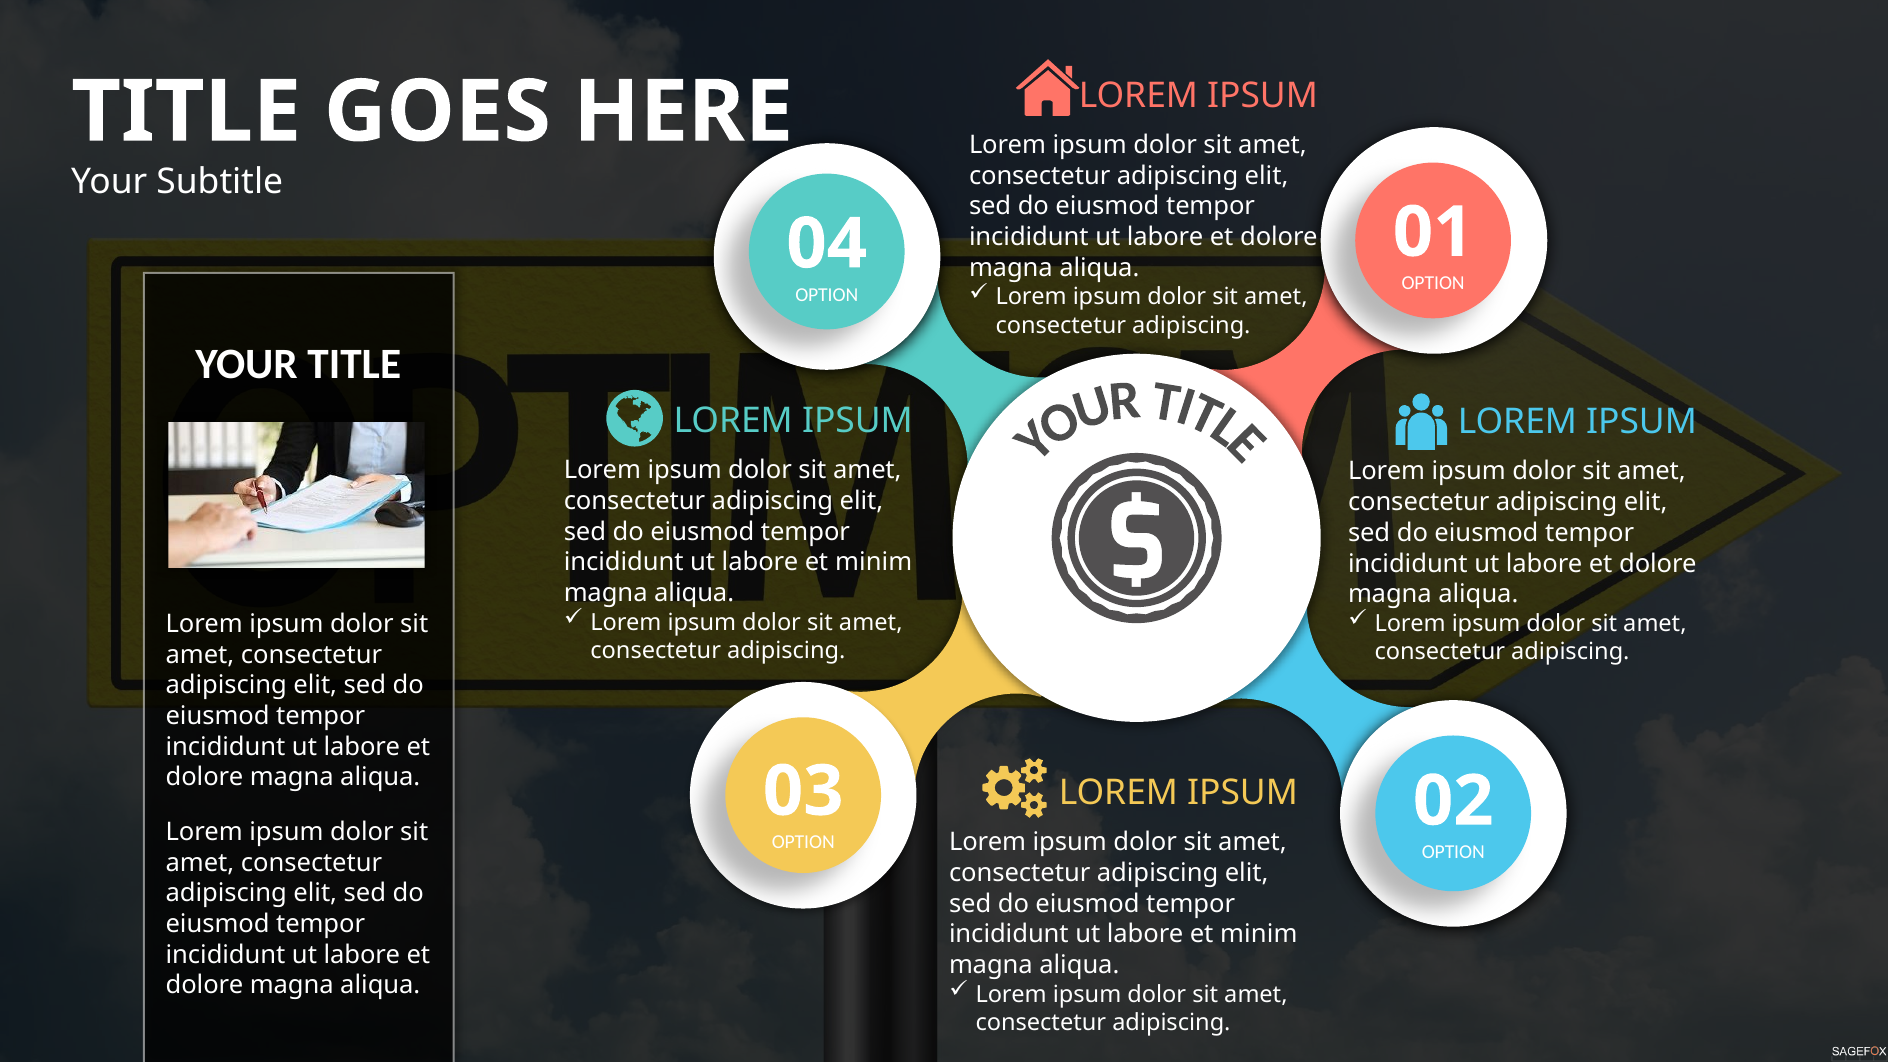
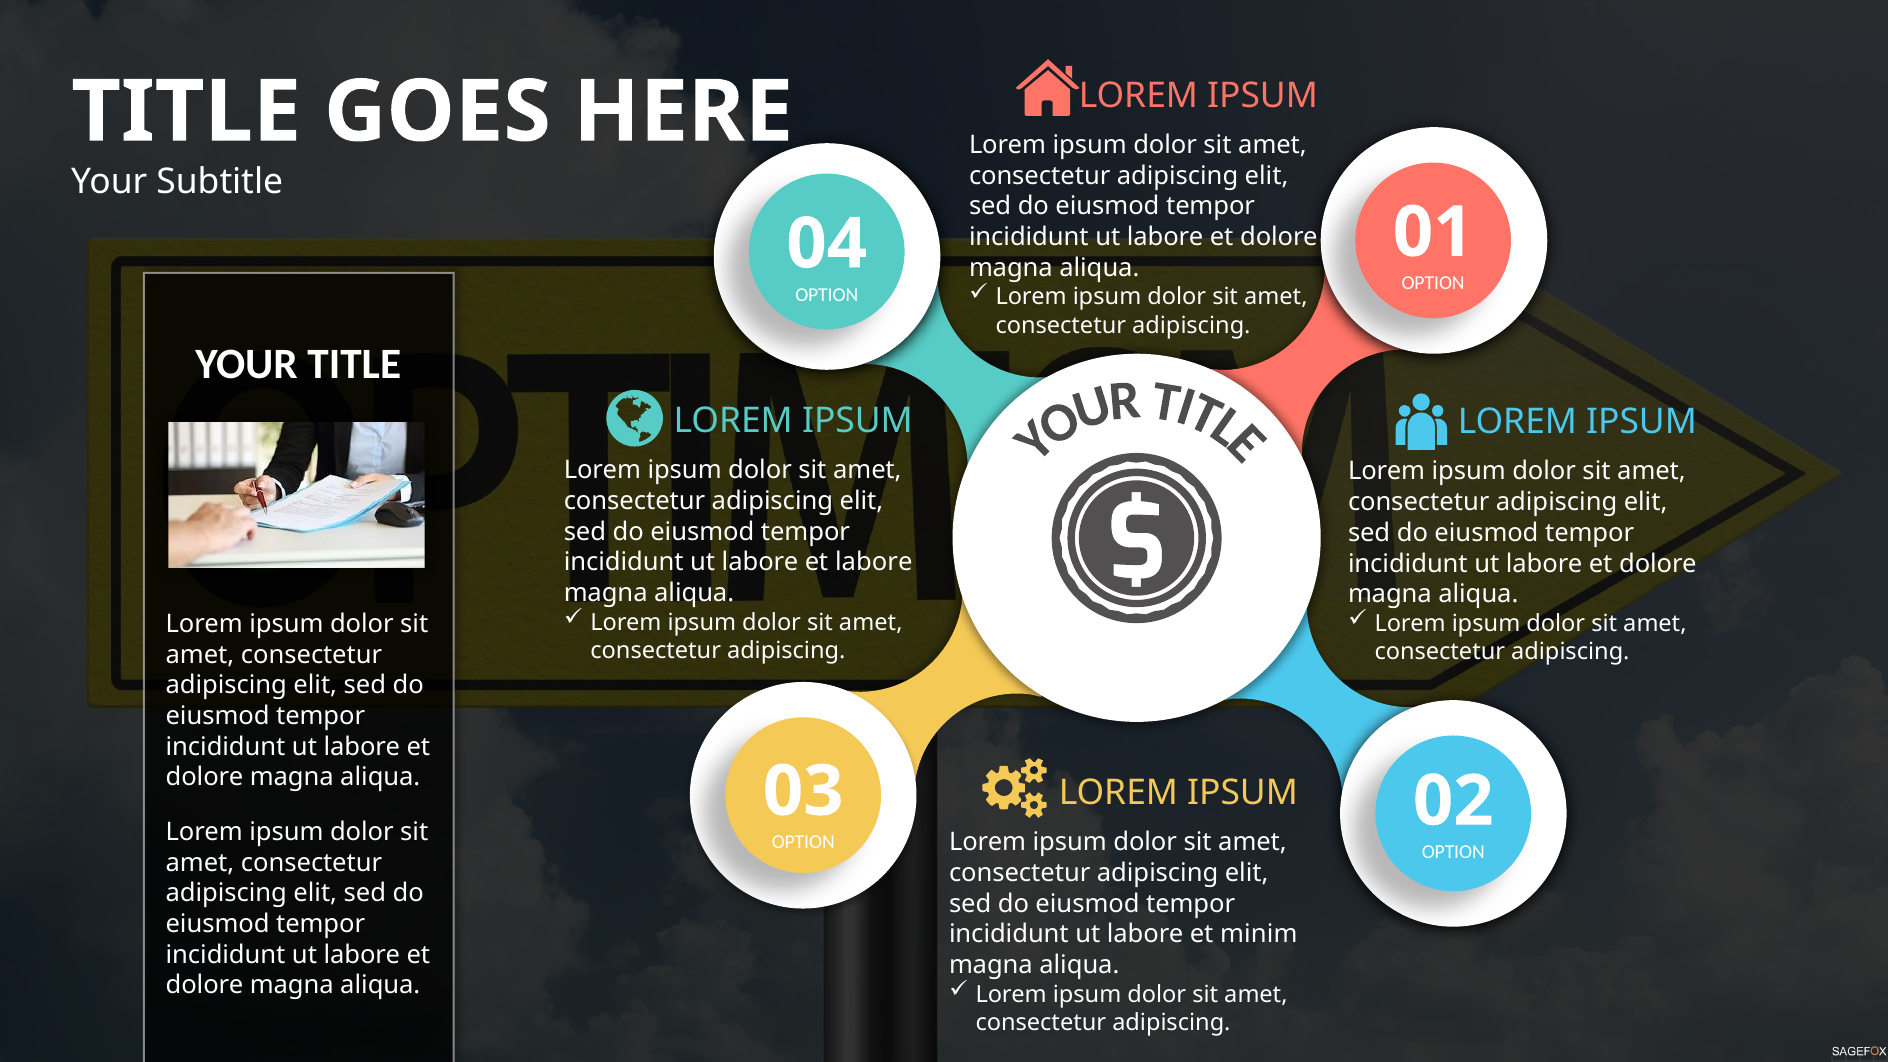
minim at (874, 562): minim -> labore
